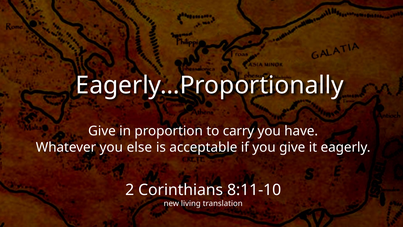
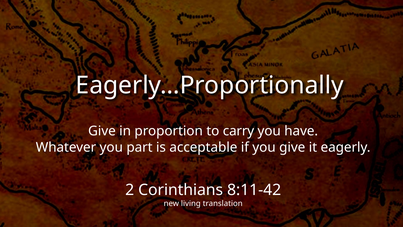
else: else -> part
8:11-10: 8:11-10 -> 8:11-42
